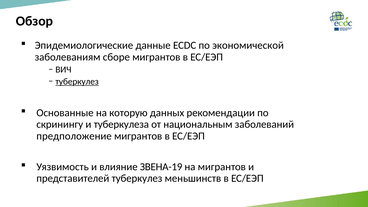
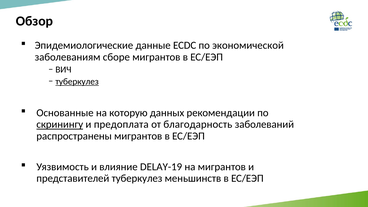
скринингу underline: none -> present
туберкулеза: туберкулеза -> предоплата
национальным: национальным -> благодарность
предположение: предположение -> распространены
ЗВЕНА-19: ЗВЕНА-19 -> DELAY-19
